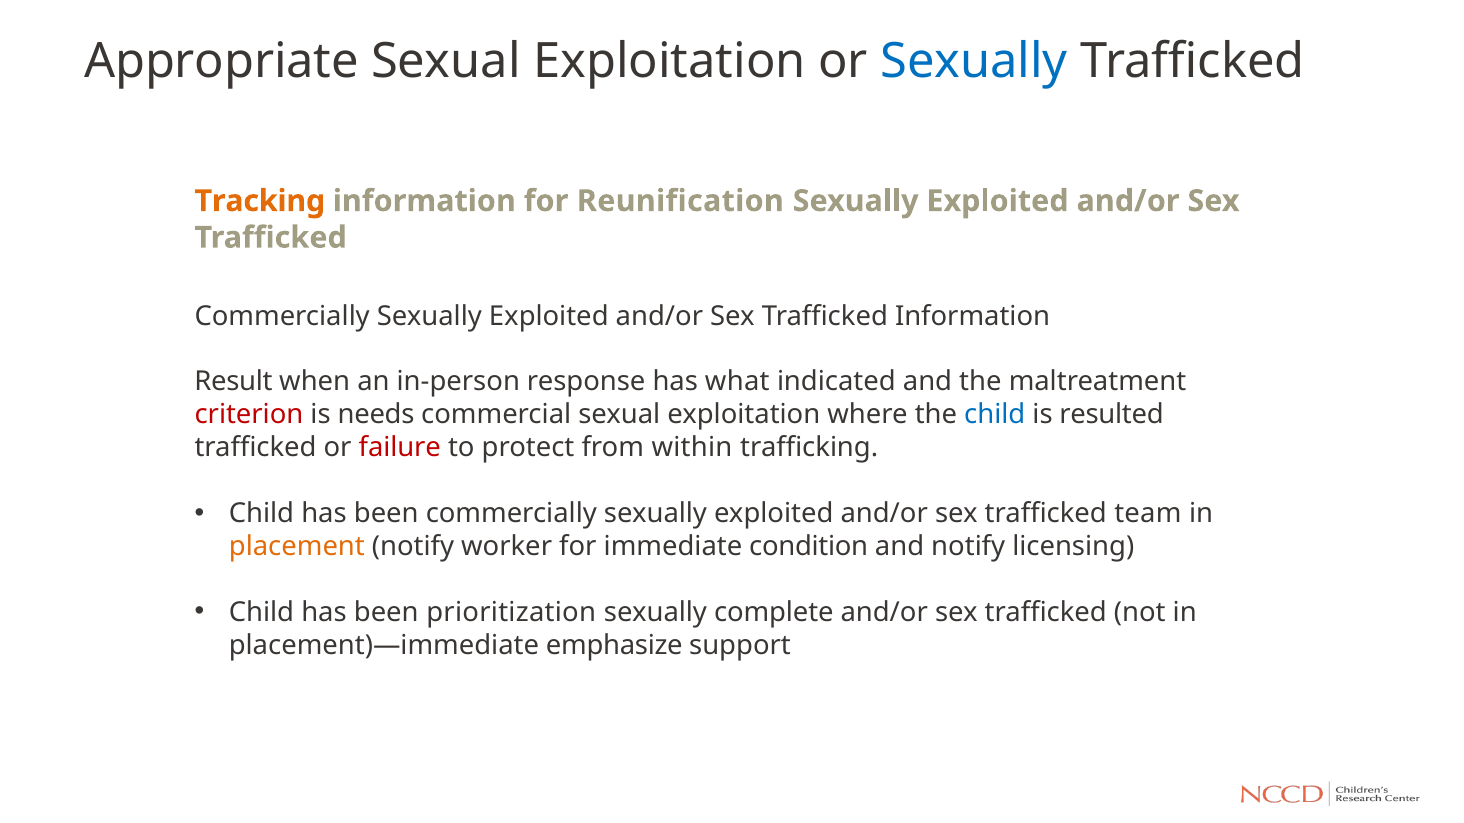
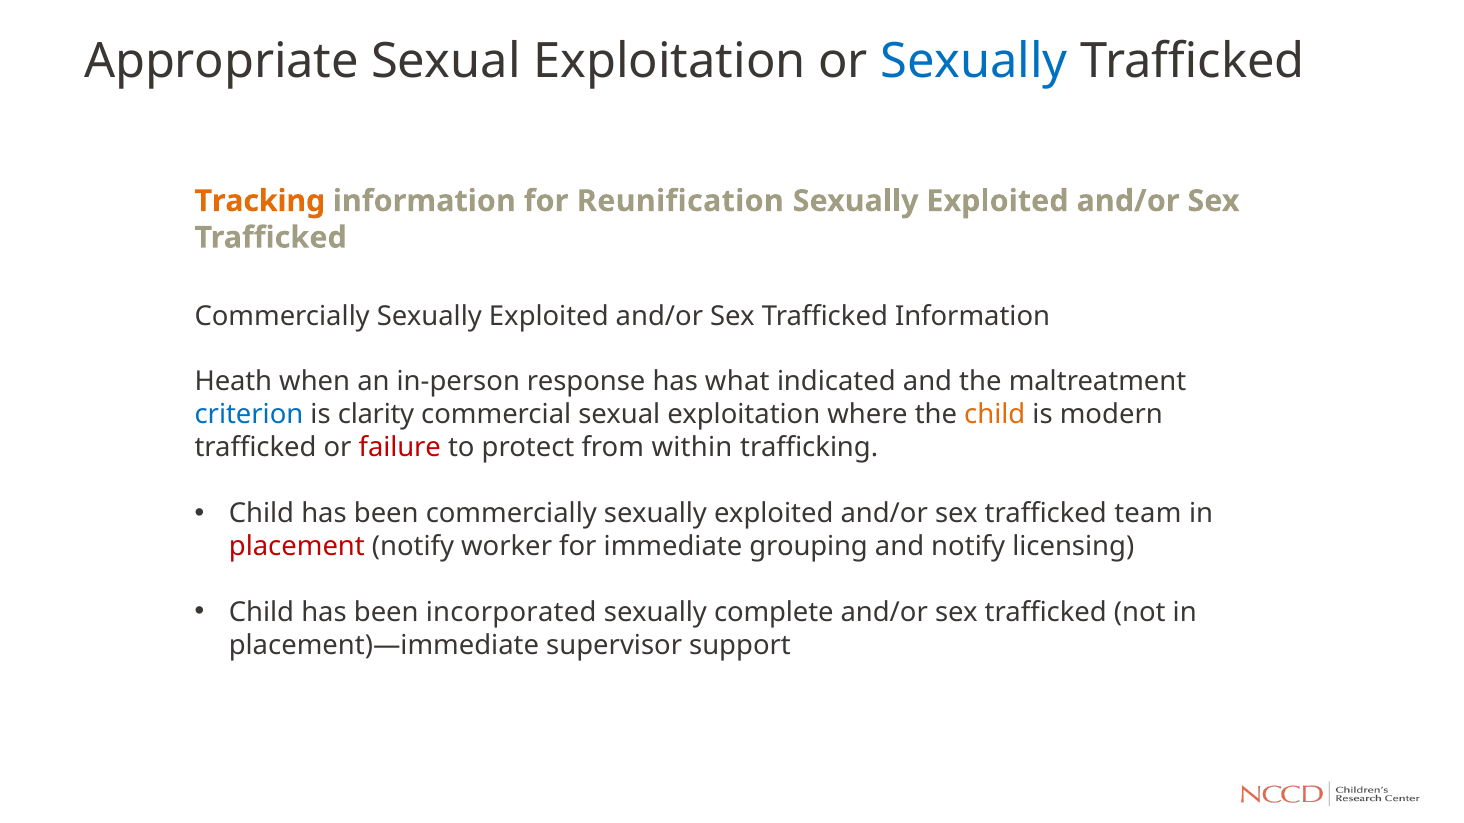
Result: Result -> Heath
criterion colour: red -> blue
needs: needs -> clarity
child at (995, 415) colour: blue -> orange
resulted: resulted -> modern
placement colour: orange -> red
condition: condition -> grouping
prioritization: prioritization -> incorporated
emphasize: emphasize -> supervisor
